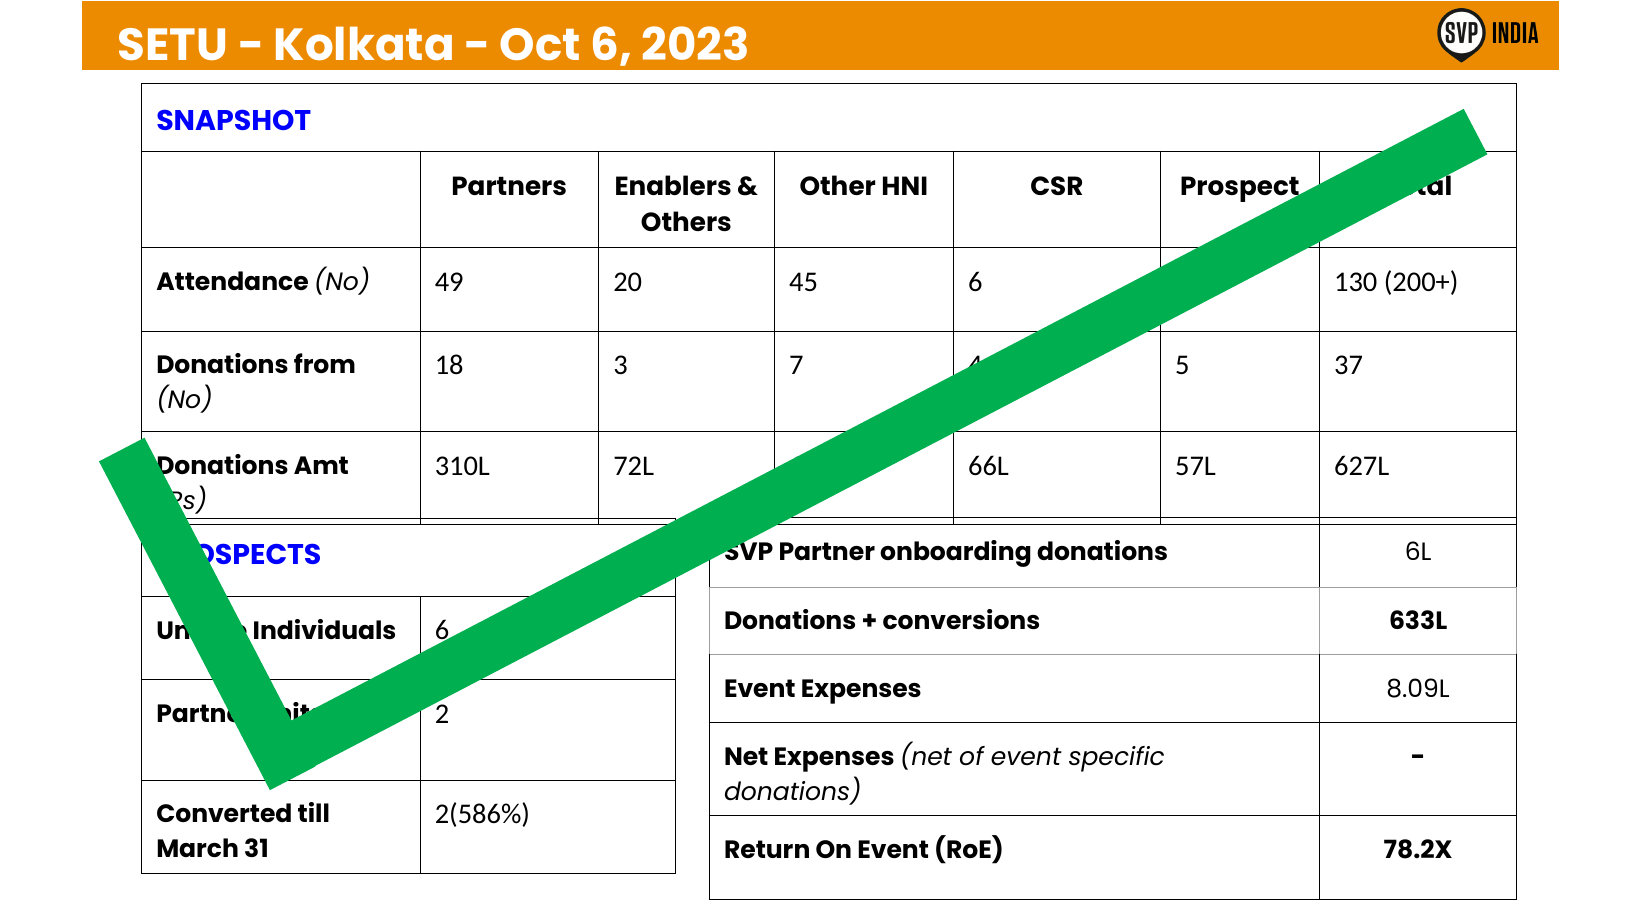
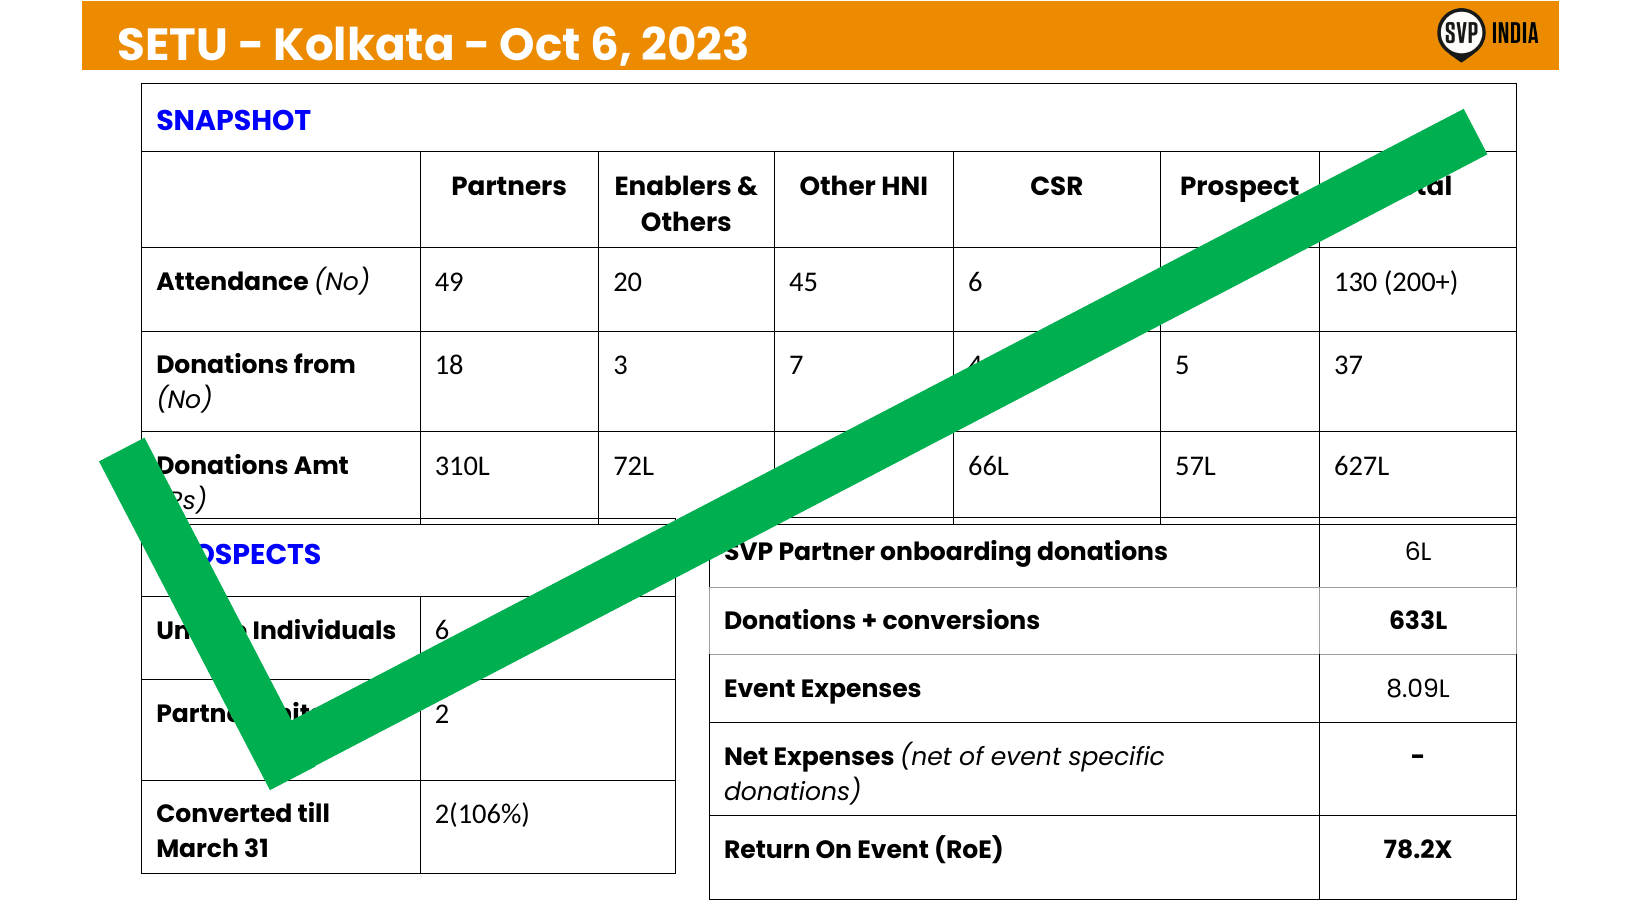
2(586%: 2(586% -> 2(106%
